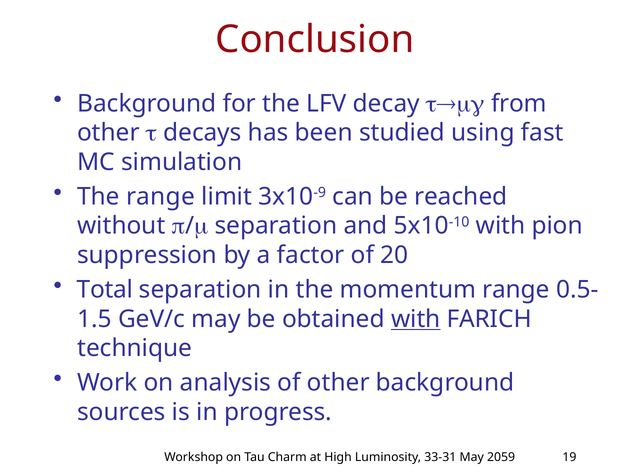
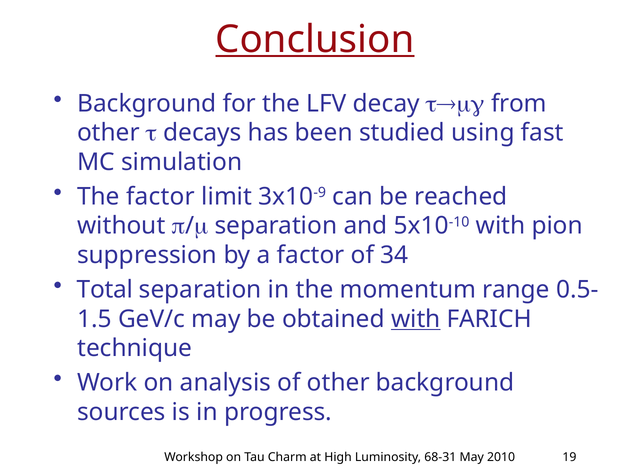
Conclusion underline: none -> present
The range: range -> factor
20: 20 -> 34
33-31: 33-31 -> 68-31
2059: 2059 -> 2010
